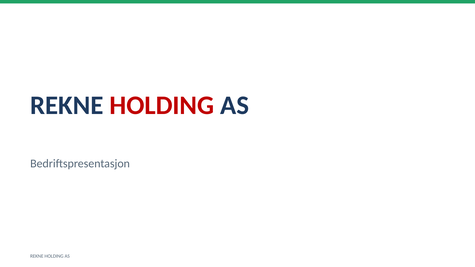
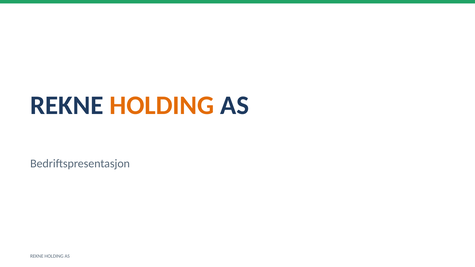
HOLDING at (162, 105) colour: red -> orange
